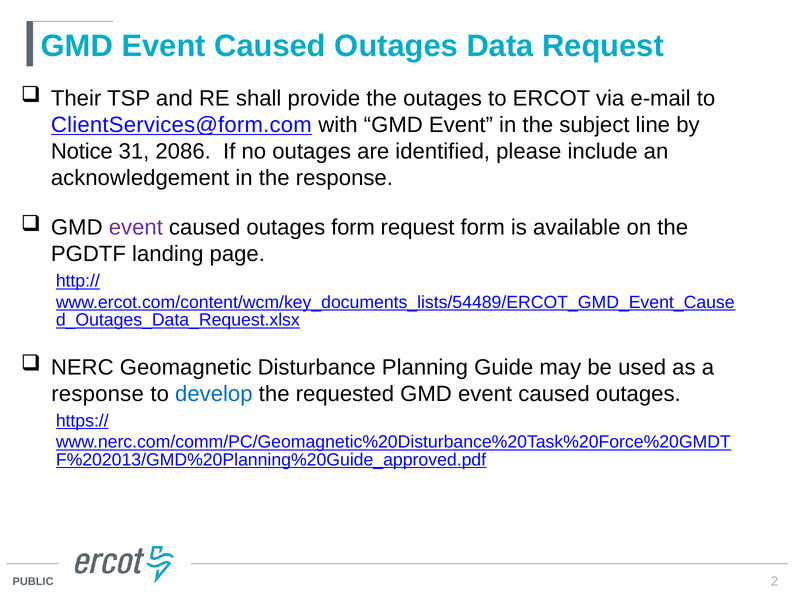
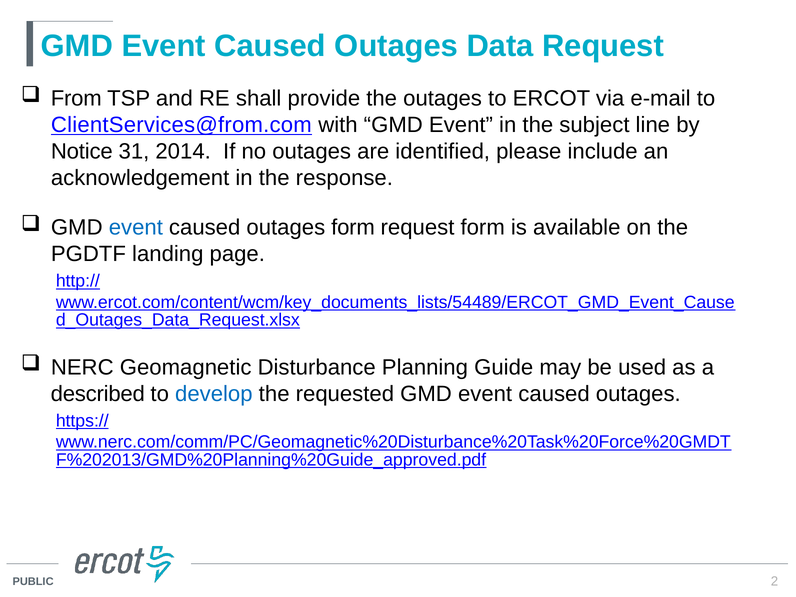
Their: Their -> From
ClientServices@form.com: ClientServices@form.com -> ClientServices@from.com
2086: 2086 -> 2014
event at (136, 228) colour: purple -> blue
response at (98, 394): response -> described
